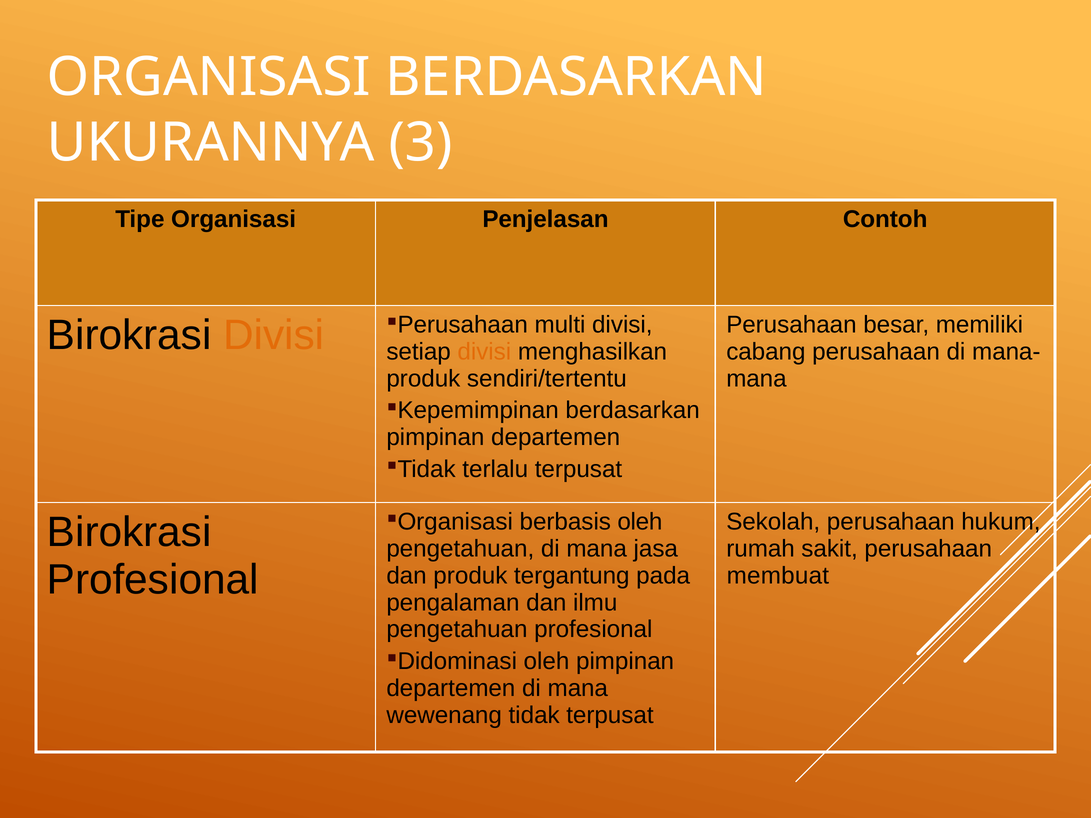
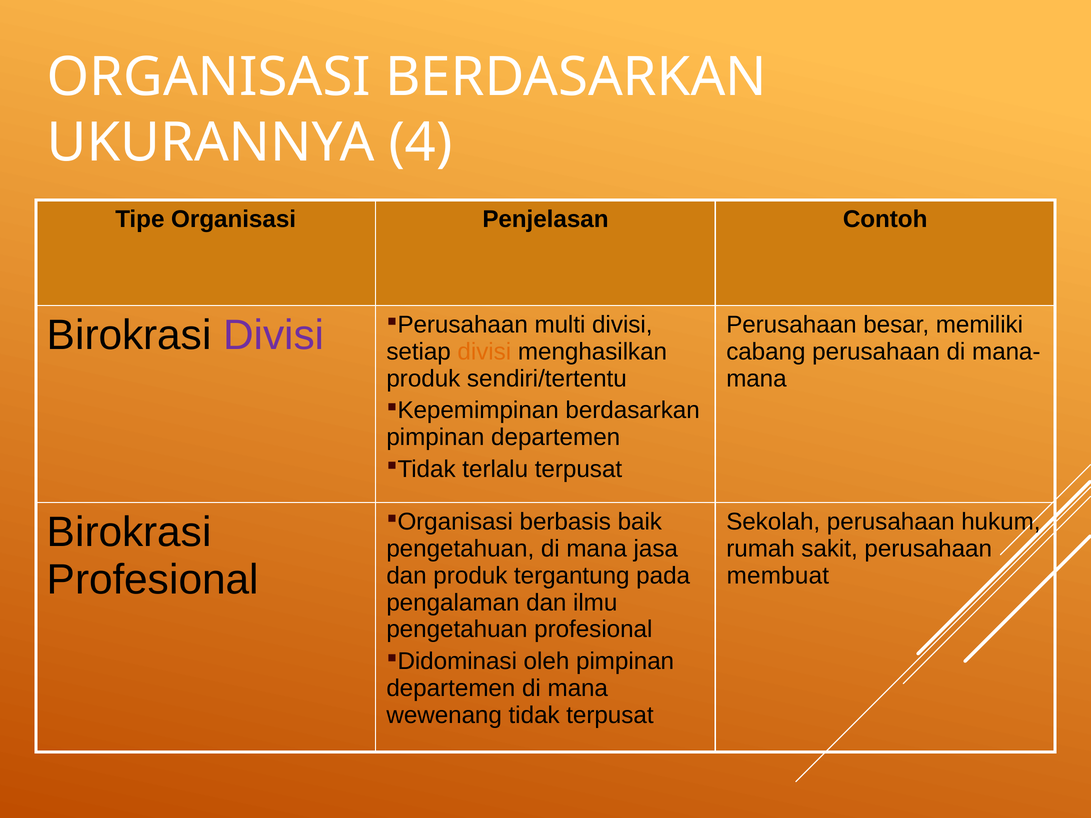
3: 3 -> 4
Divisi at (274, 335) colour: orange -> purple
berbasis oleh: oleh -> baik
